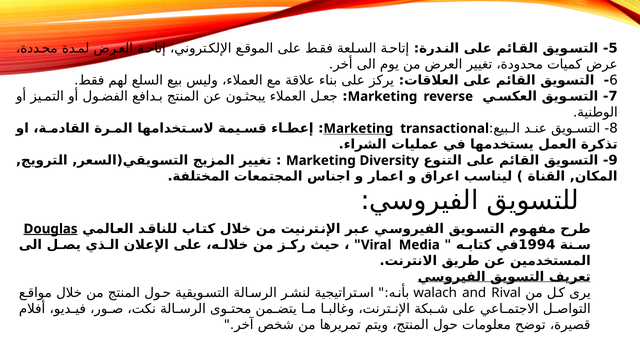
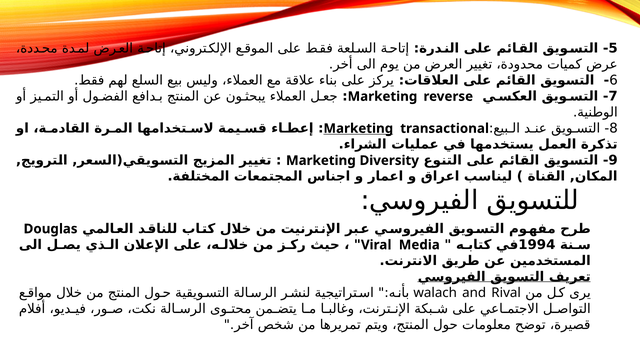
Douglas underline: present -> none
